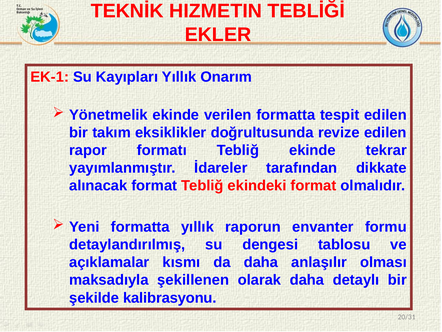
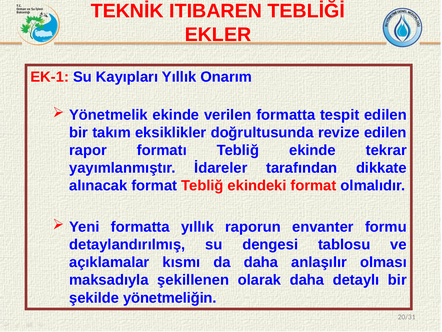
HIZMETIN: HIZMETIN -> ITIBAREN
kalibrasyonu: kalibrasyonu -> yönetmeliğin
